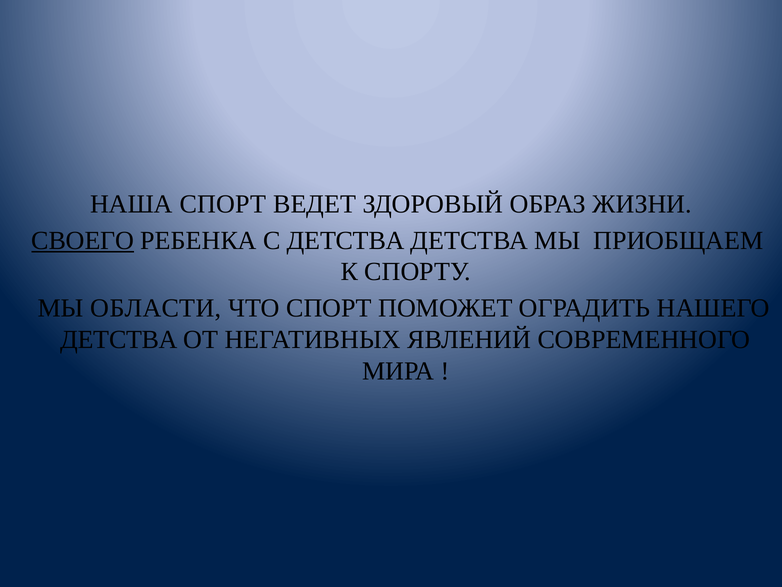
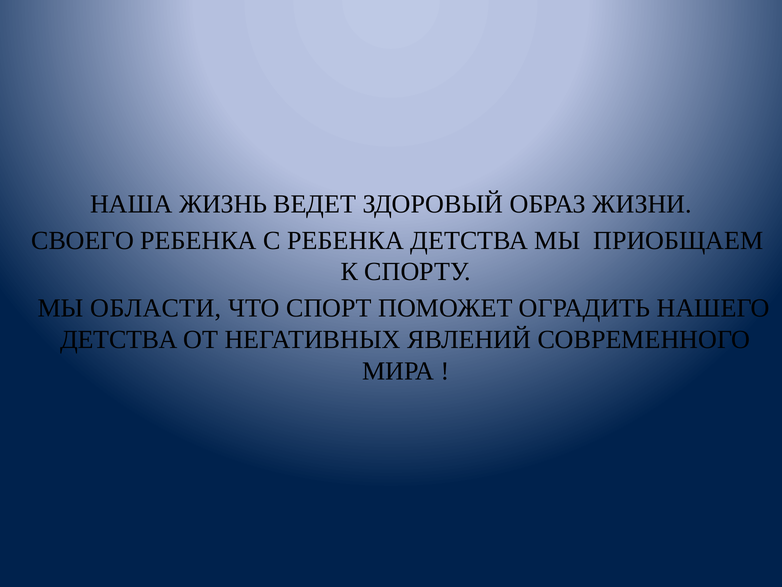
НАША СПОРТ: СПОРТ -> ЖИЗНЬ
СВОЕГО underline: present -> none
С ДЕТСТВА: ДЕТСТВА -> РЕБЕНКА
